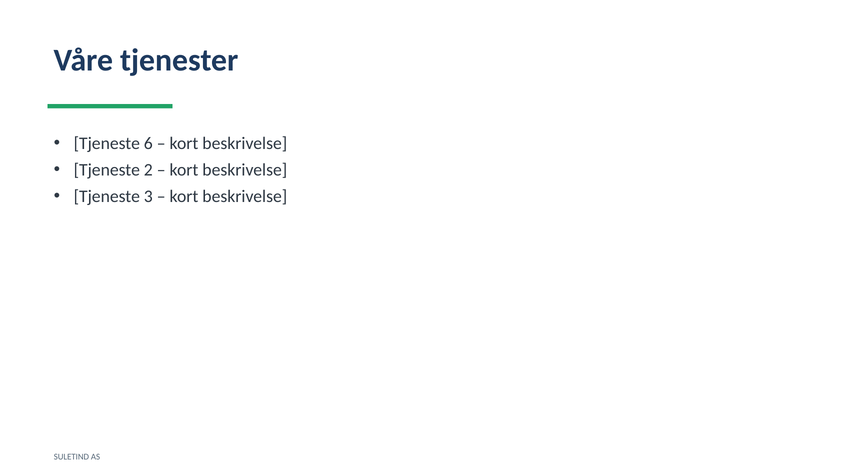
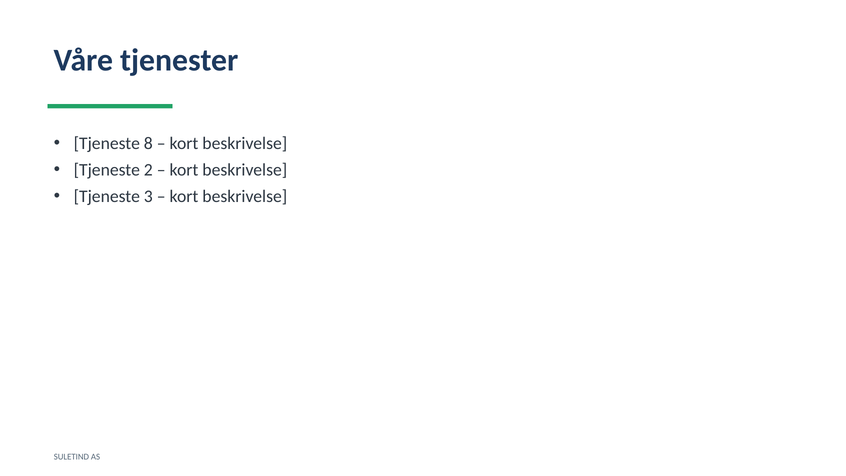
6: 6 -> 8
